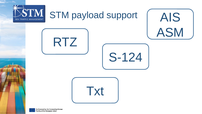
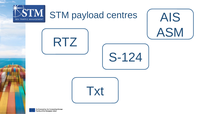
support: support -> centres
